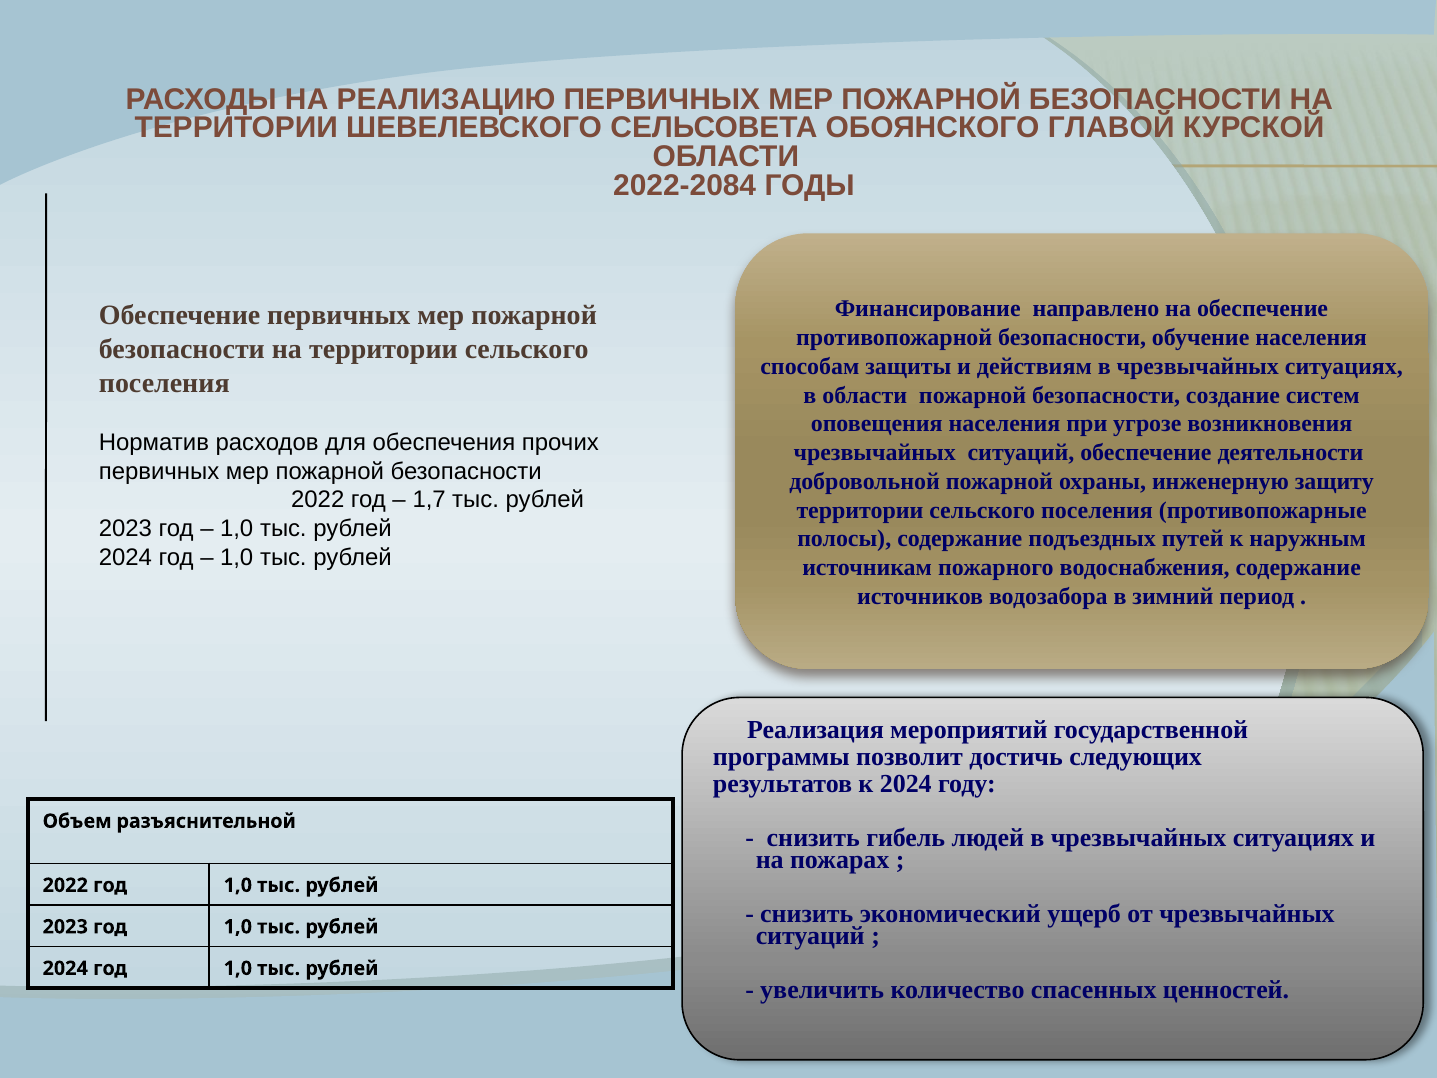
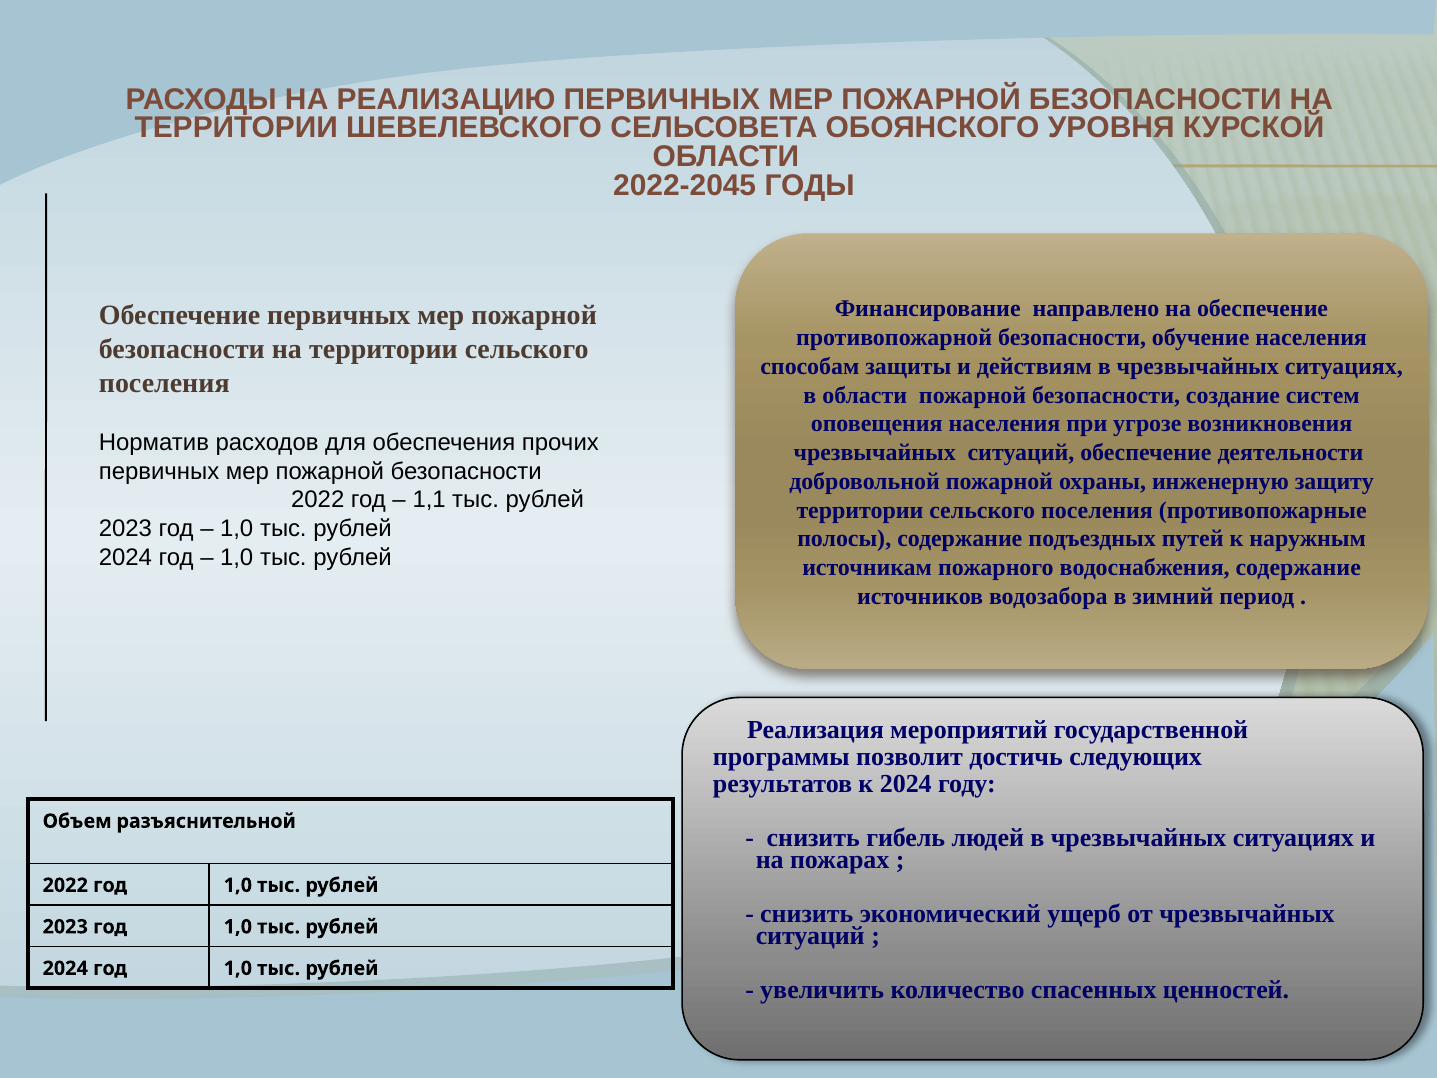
ГЛАВОЙ: ГЛАВОЙ -> УРОВНЯ
2022-2084: 2022-2084 -> 2022-2045
1,7: 1,7 -> 1,1
